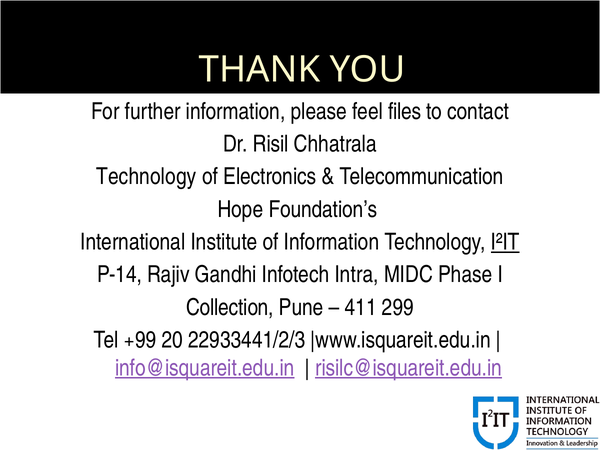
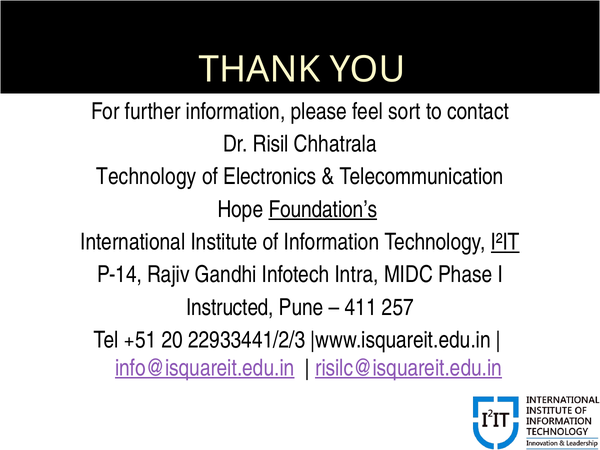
files: files -> sort
Foundation’s underline: none -> present
Collection: Collection -> Instructed
299: 299 -> 257
+99: +99 -> +51
